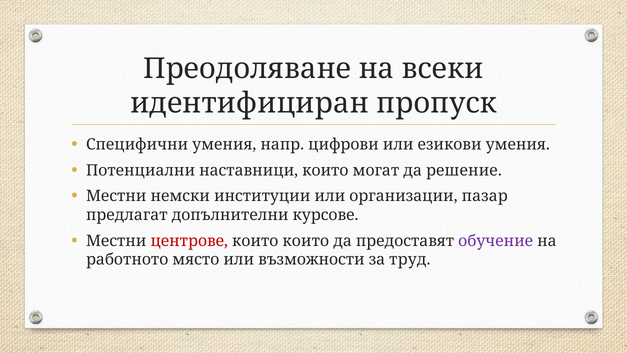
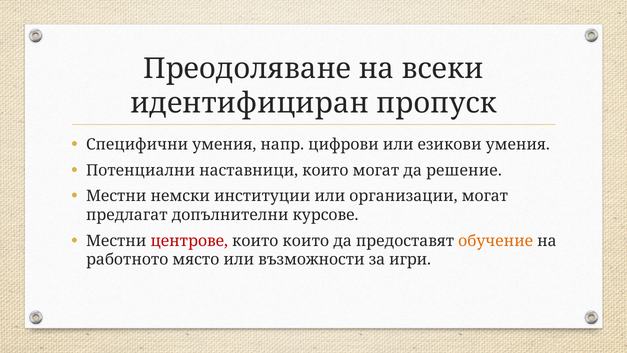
организации пазар: пазар -> могат
обучение colour: purple -> orange
труд: труд -> игри
